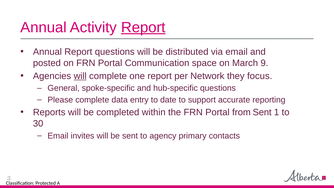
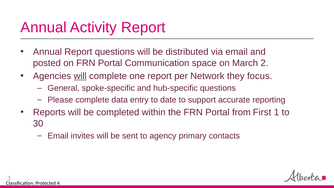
Report at (143, 27) underline: present -> none
9: 9 -> 2
from Sent: Sent -> First
